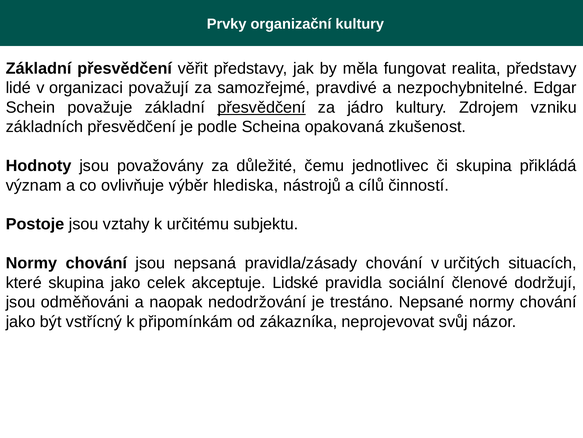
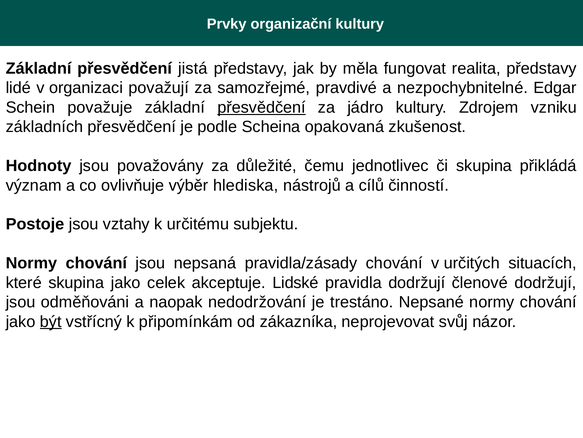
věřit: věřit -> jistá
pravidla sociální: sociální -> dodržují
být underline: none -> present
